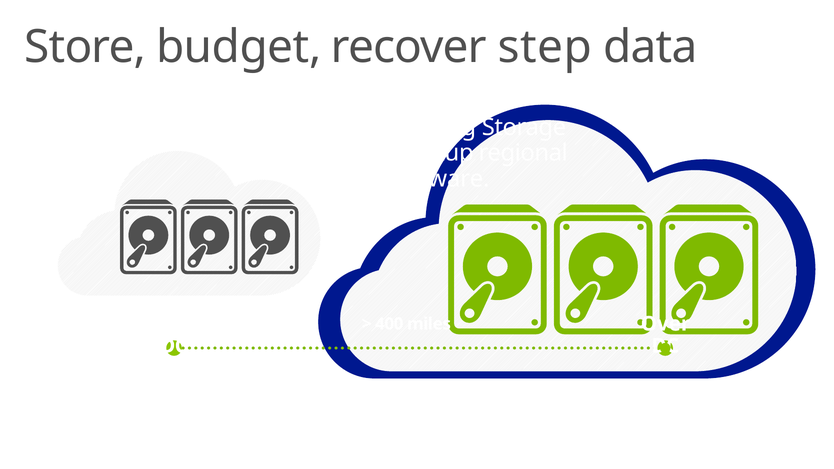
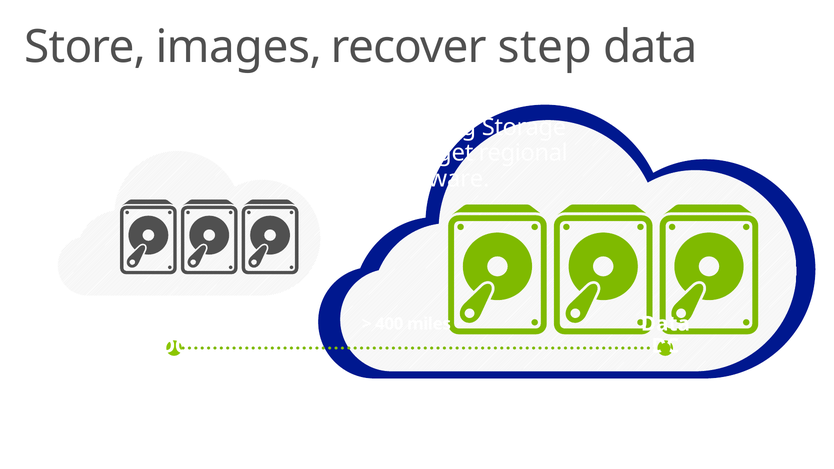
budget: budget -> images
backup: backup -> budget
Over at (665, 324): Over -> Data
